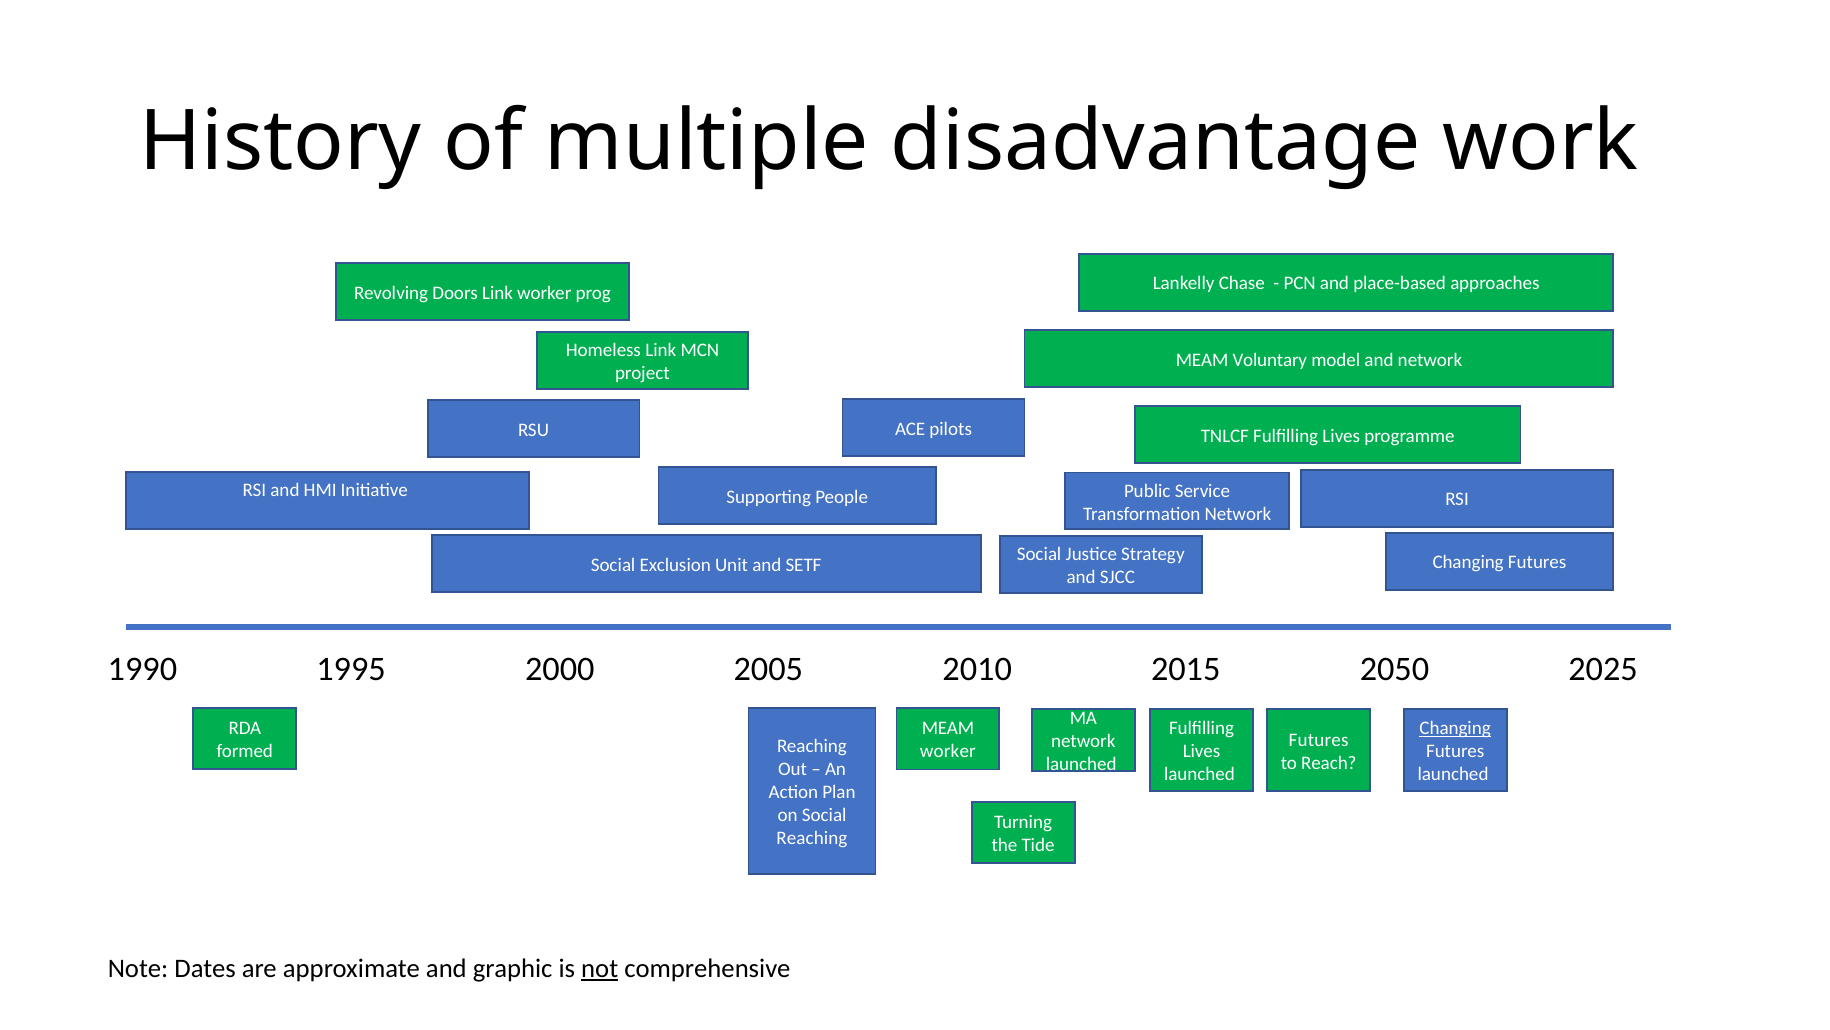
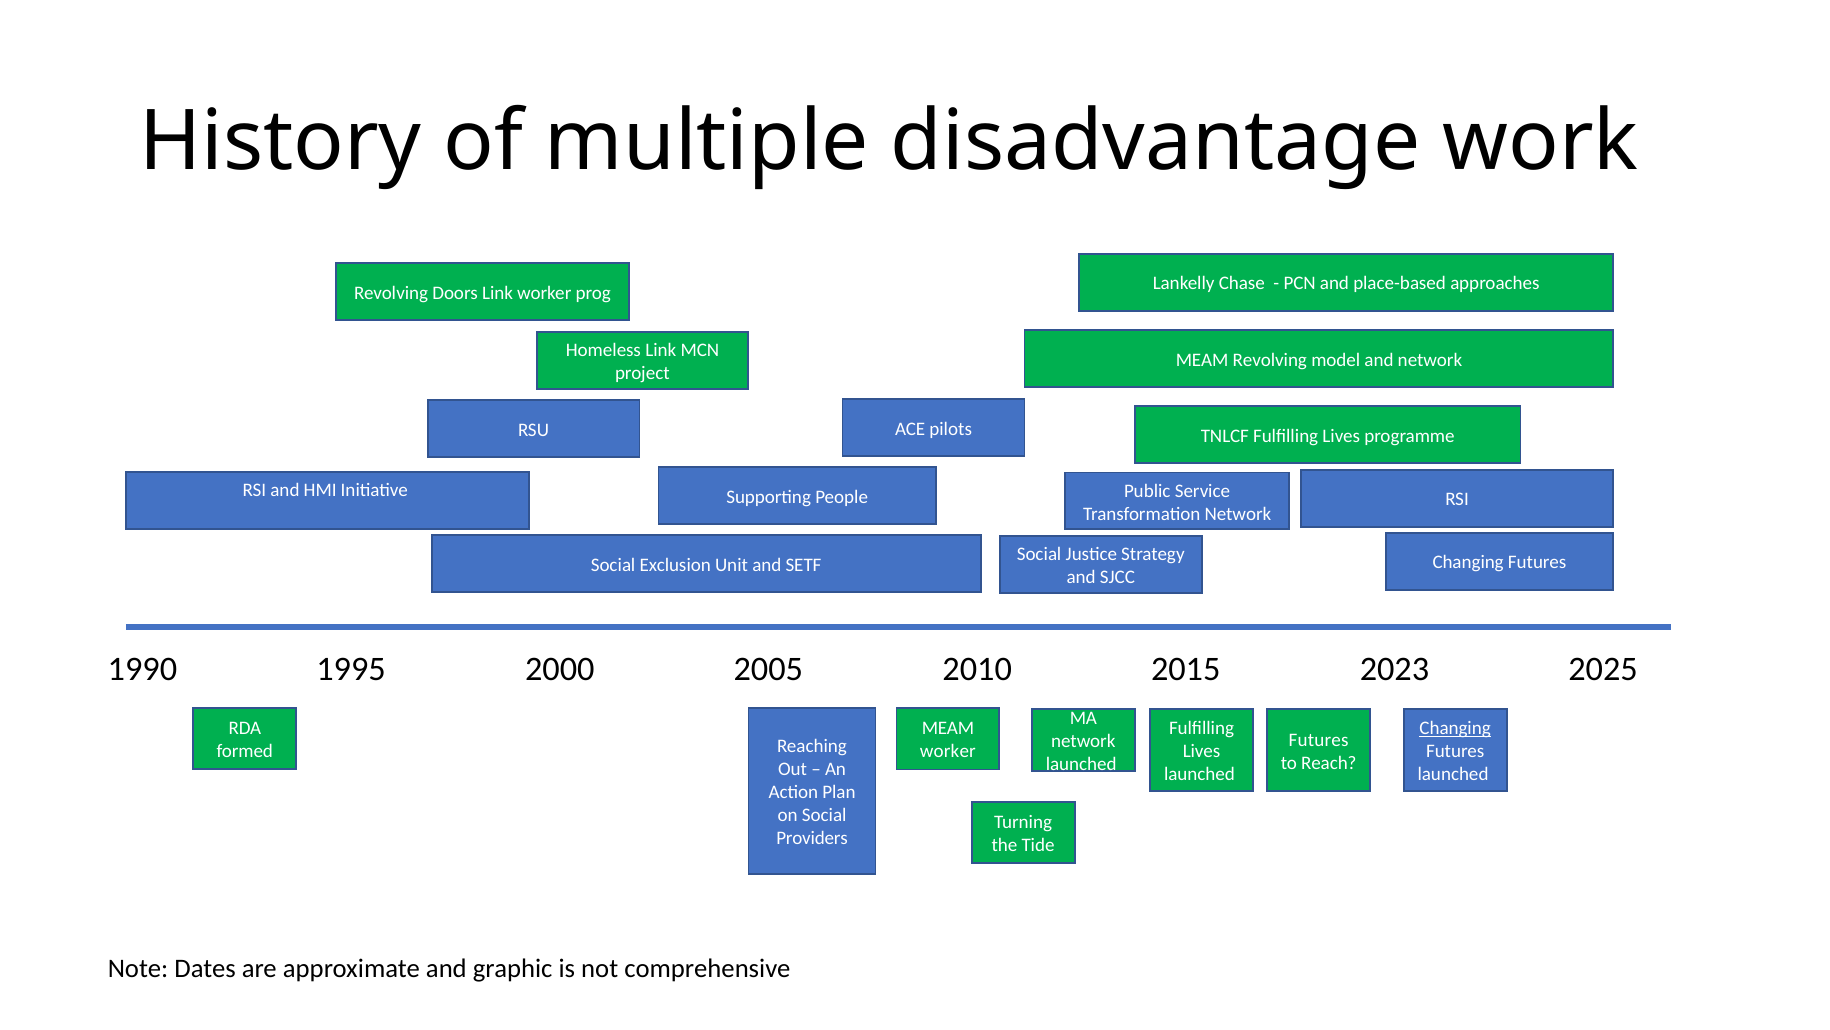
MEAM Voluntary: Voluntary -> Revolving
2050: 2050 -> 2023
Reaching at (812, 838): Reaching -> Providers
not underline: present -> none
